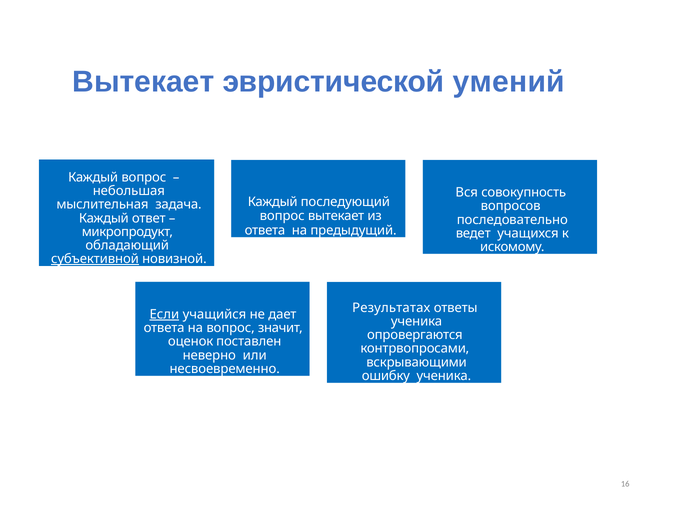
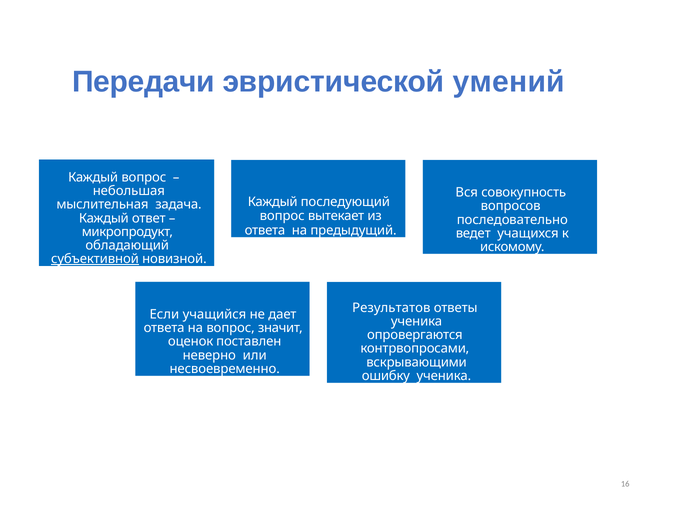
Вытекает at (143, 82): Вытекает -> Передачи
Результатах: Результатах -> Результатов
Если underline: present -> none
